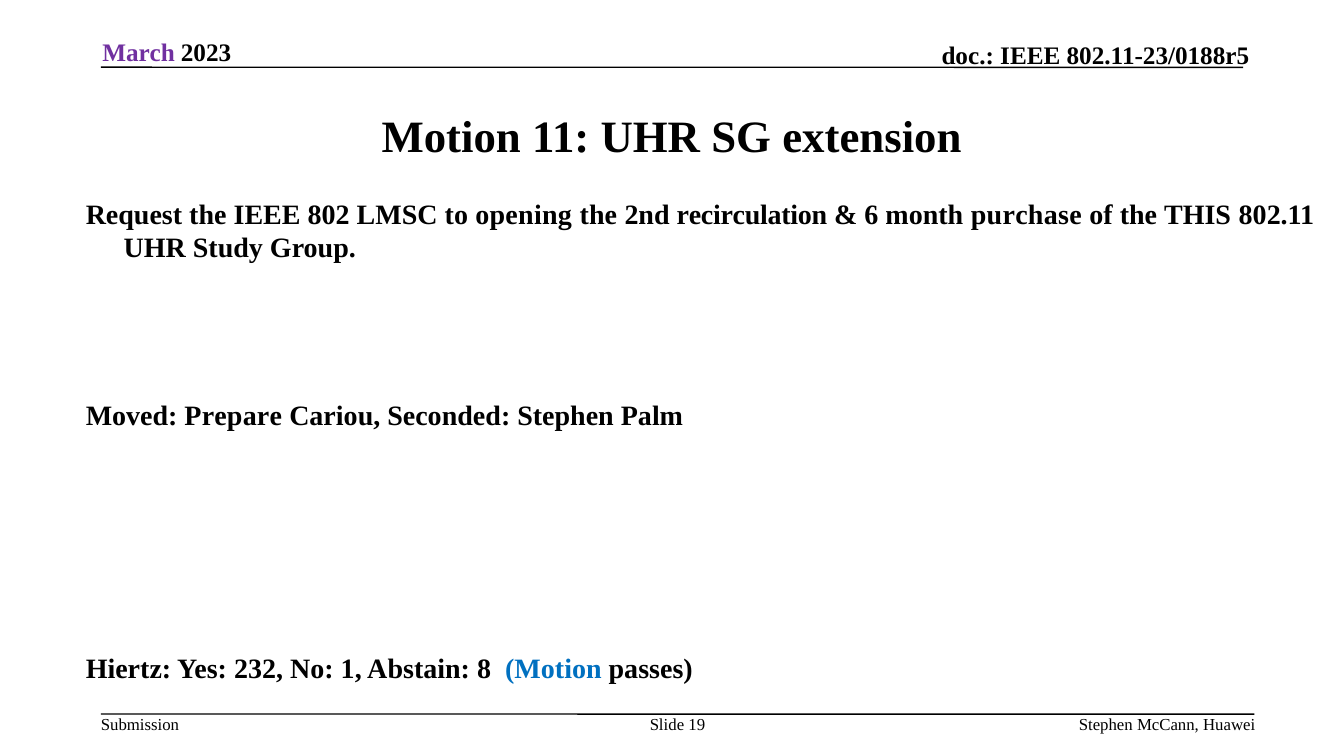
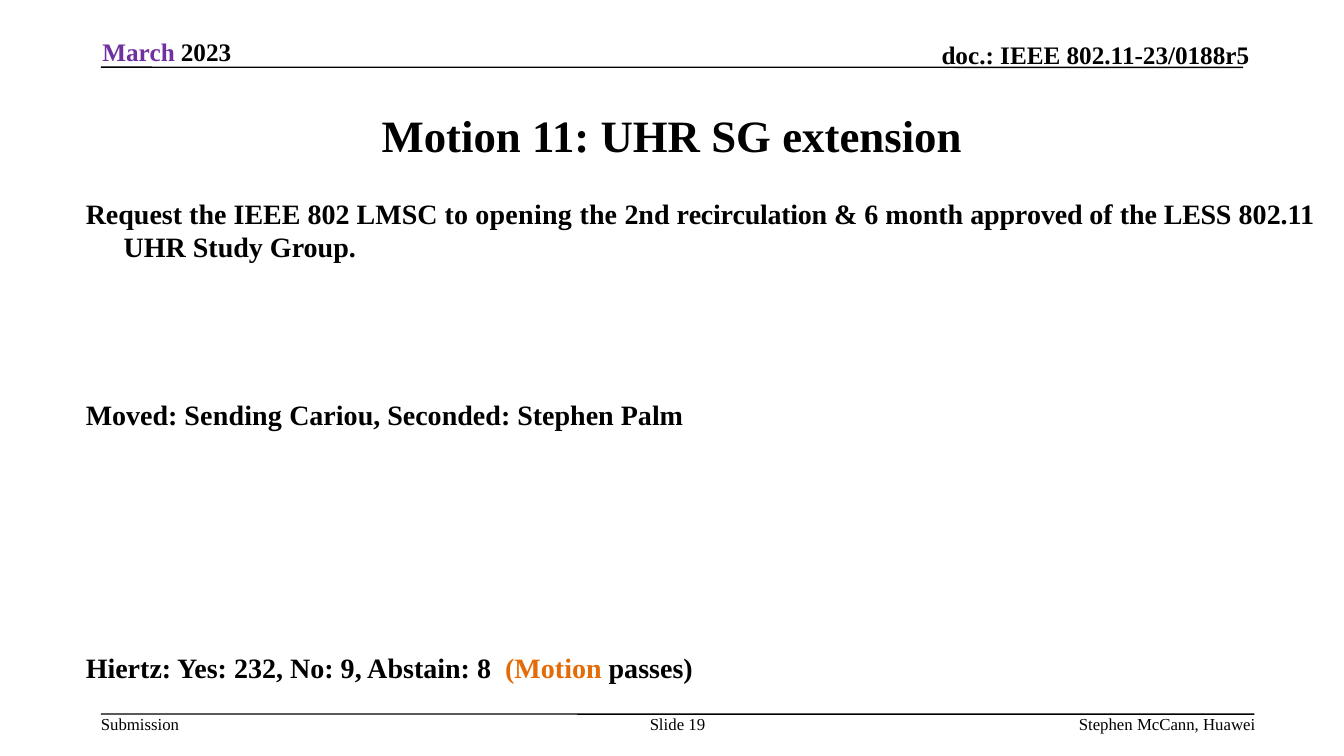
purchase: purchase -> approved
THIS: THIS -> LESS
Prepare: Prepare -> Sending
1: 1 -> 9
Motion at (553, 669) colour: blue -> orange
